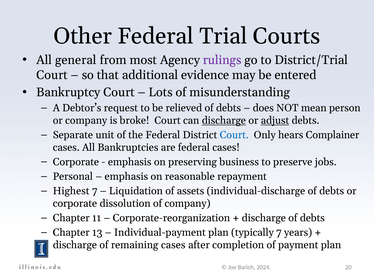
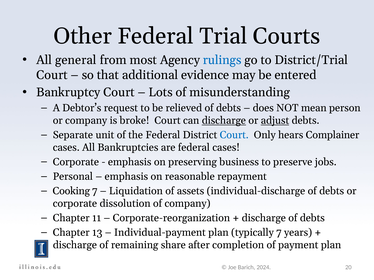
rulings colour: purple -> blue
Highest: Highest -> Cooking
remaining cases: cases -> share
